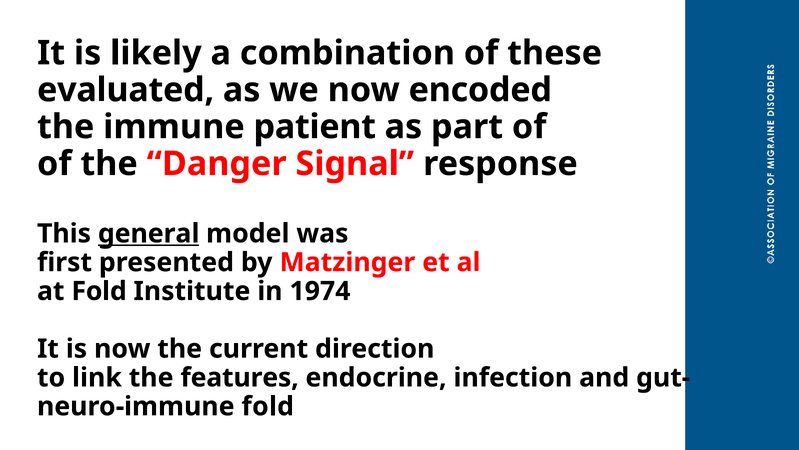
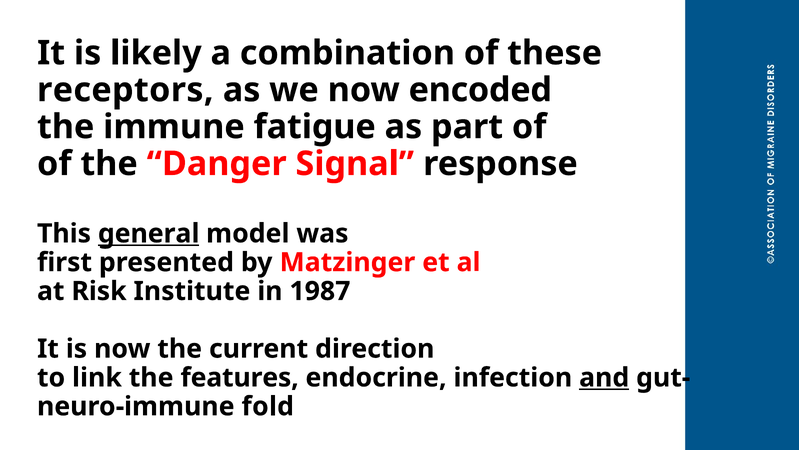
evaluated: evaluated -> receptors
patient: patient -> fatigue
at Fold: Fold -> Risk
1974: 1974 -> 1987
and underline: none -> present
